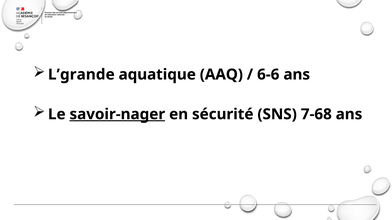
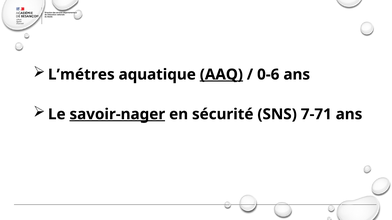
L’grande: L’grande -> L’métres
AAQ underline: none -> present
6-6: 6-6 -> 0-6
7-68: 7-68 -> 7-71
